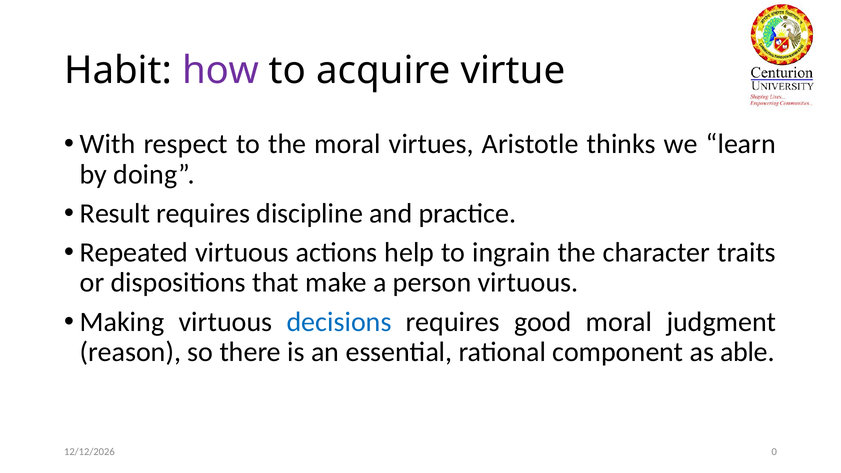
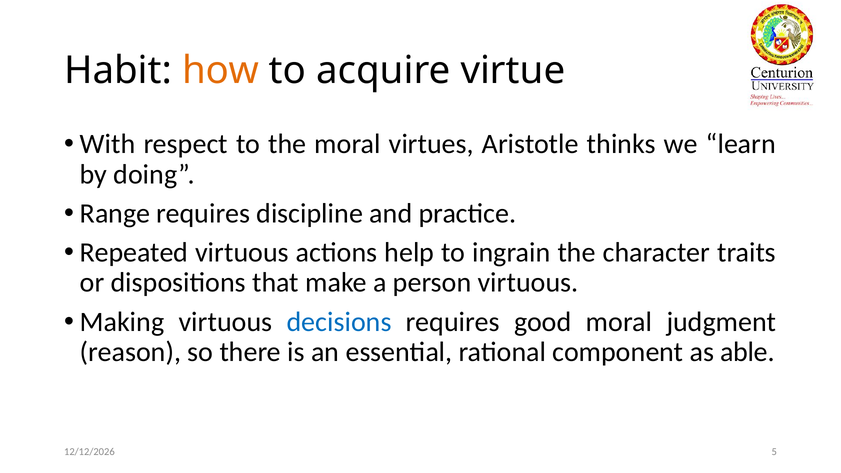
how colour: purple -> orange
Result: Result -> Range
0: 0 -> 5
